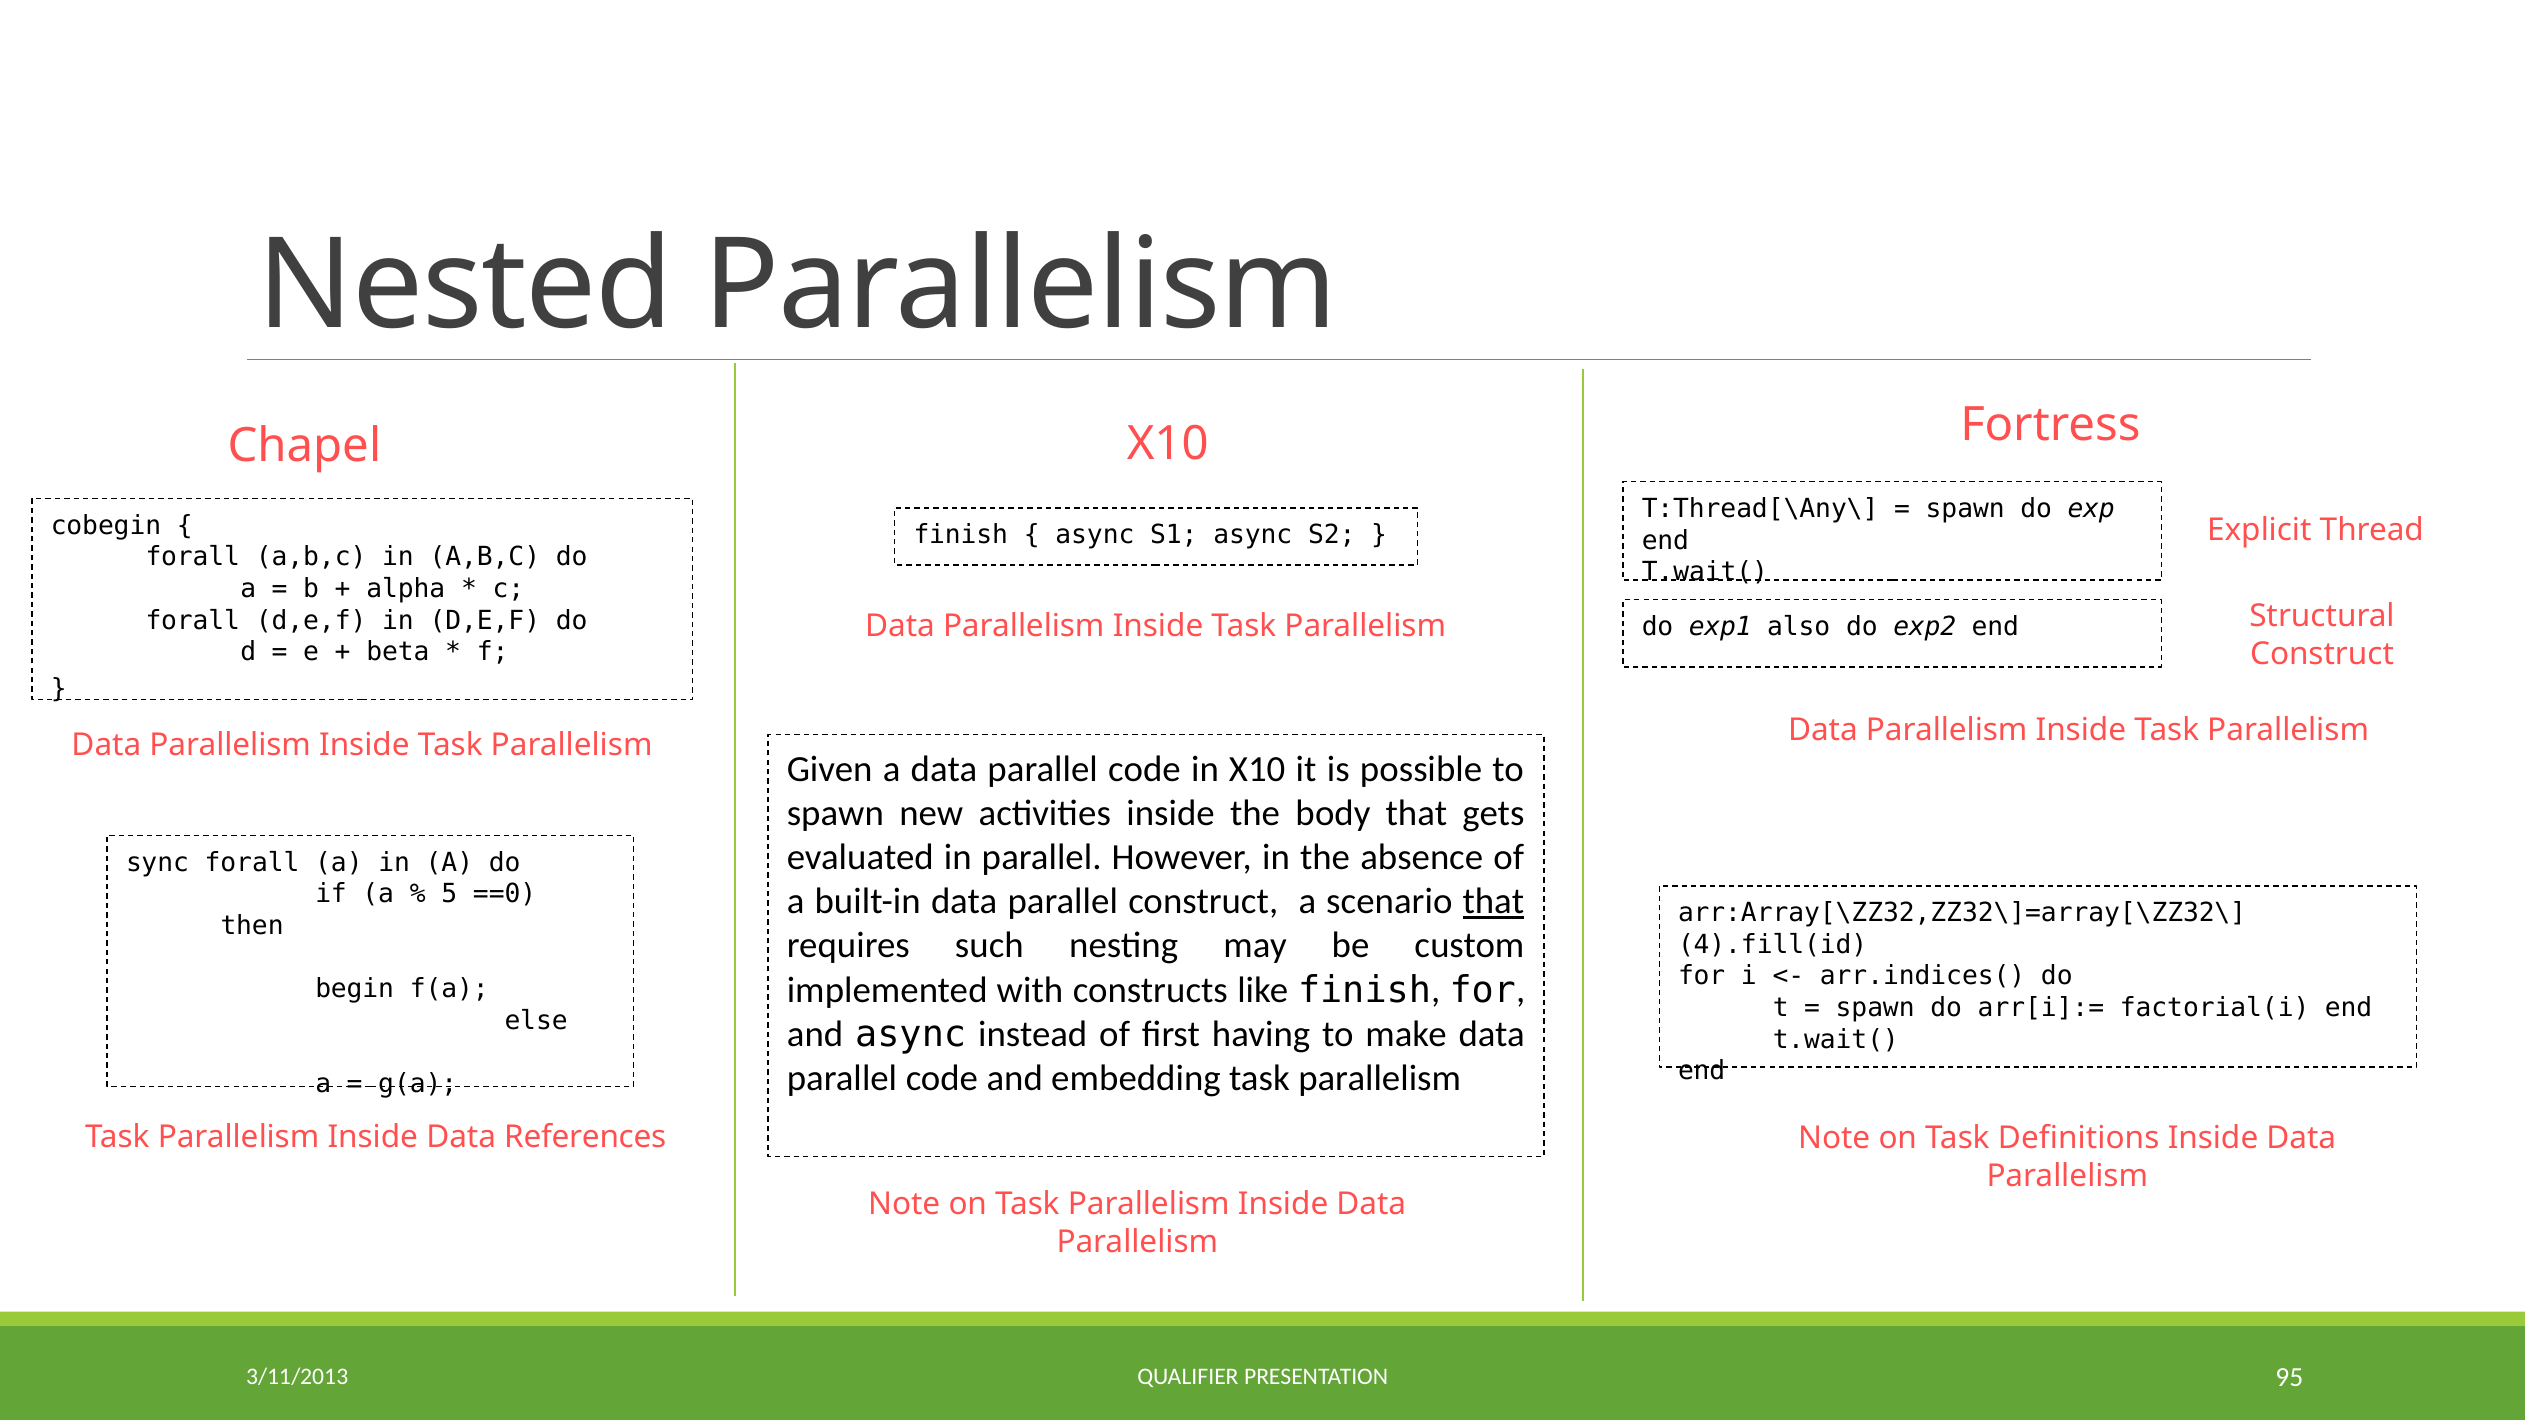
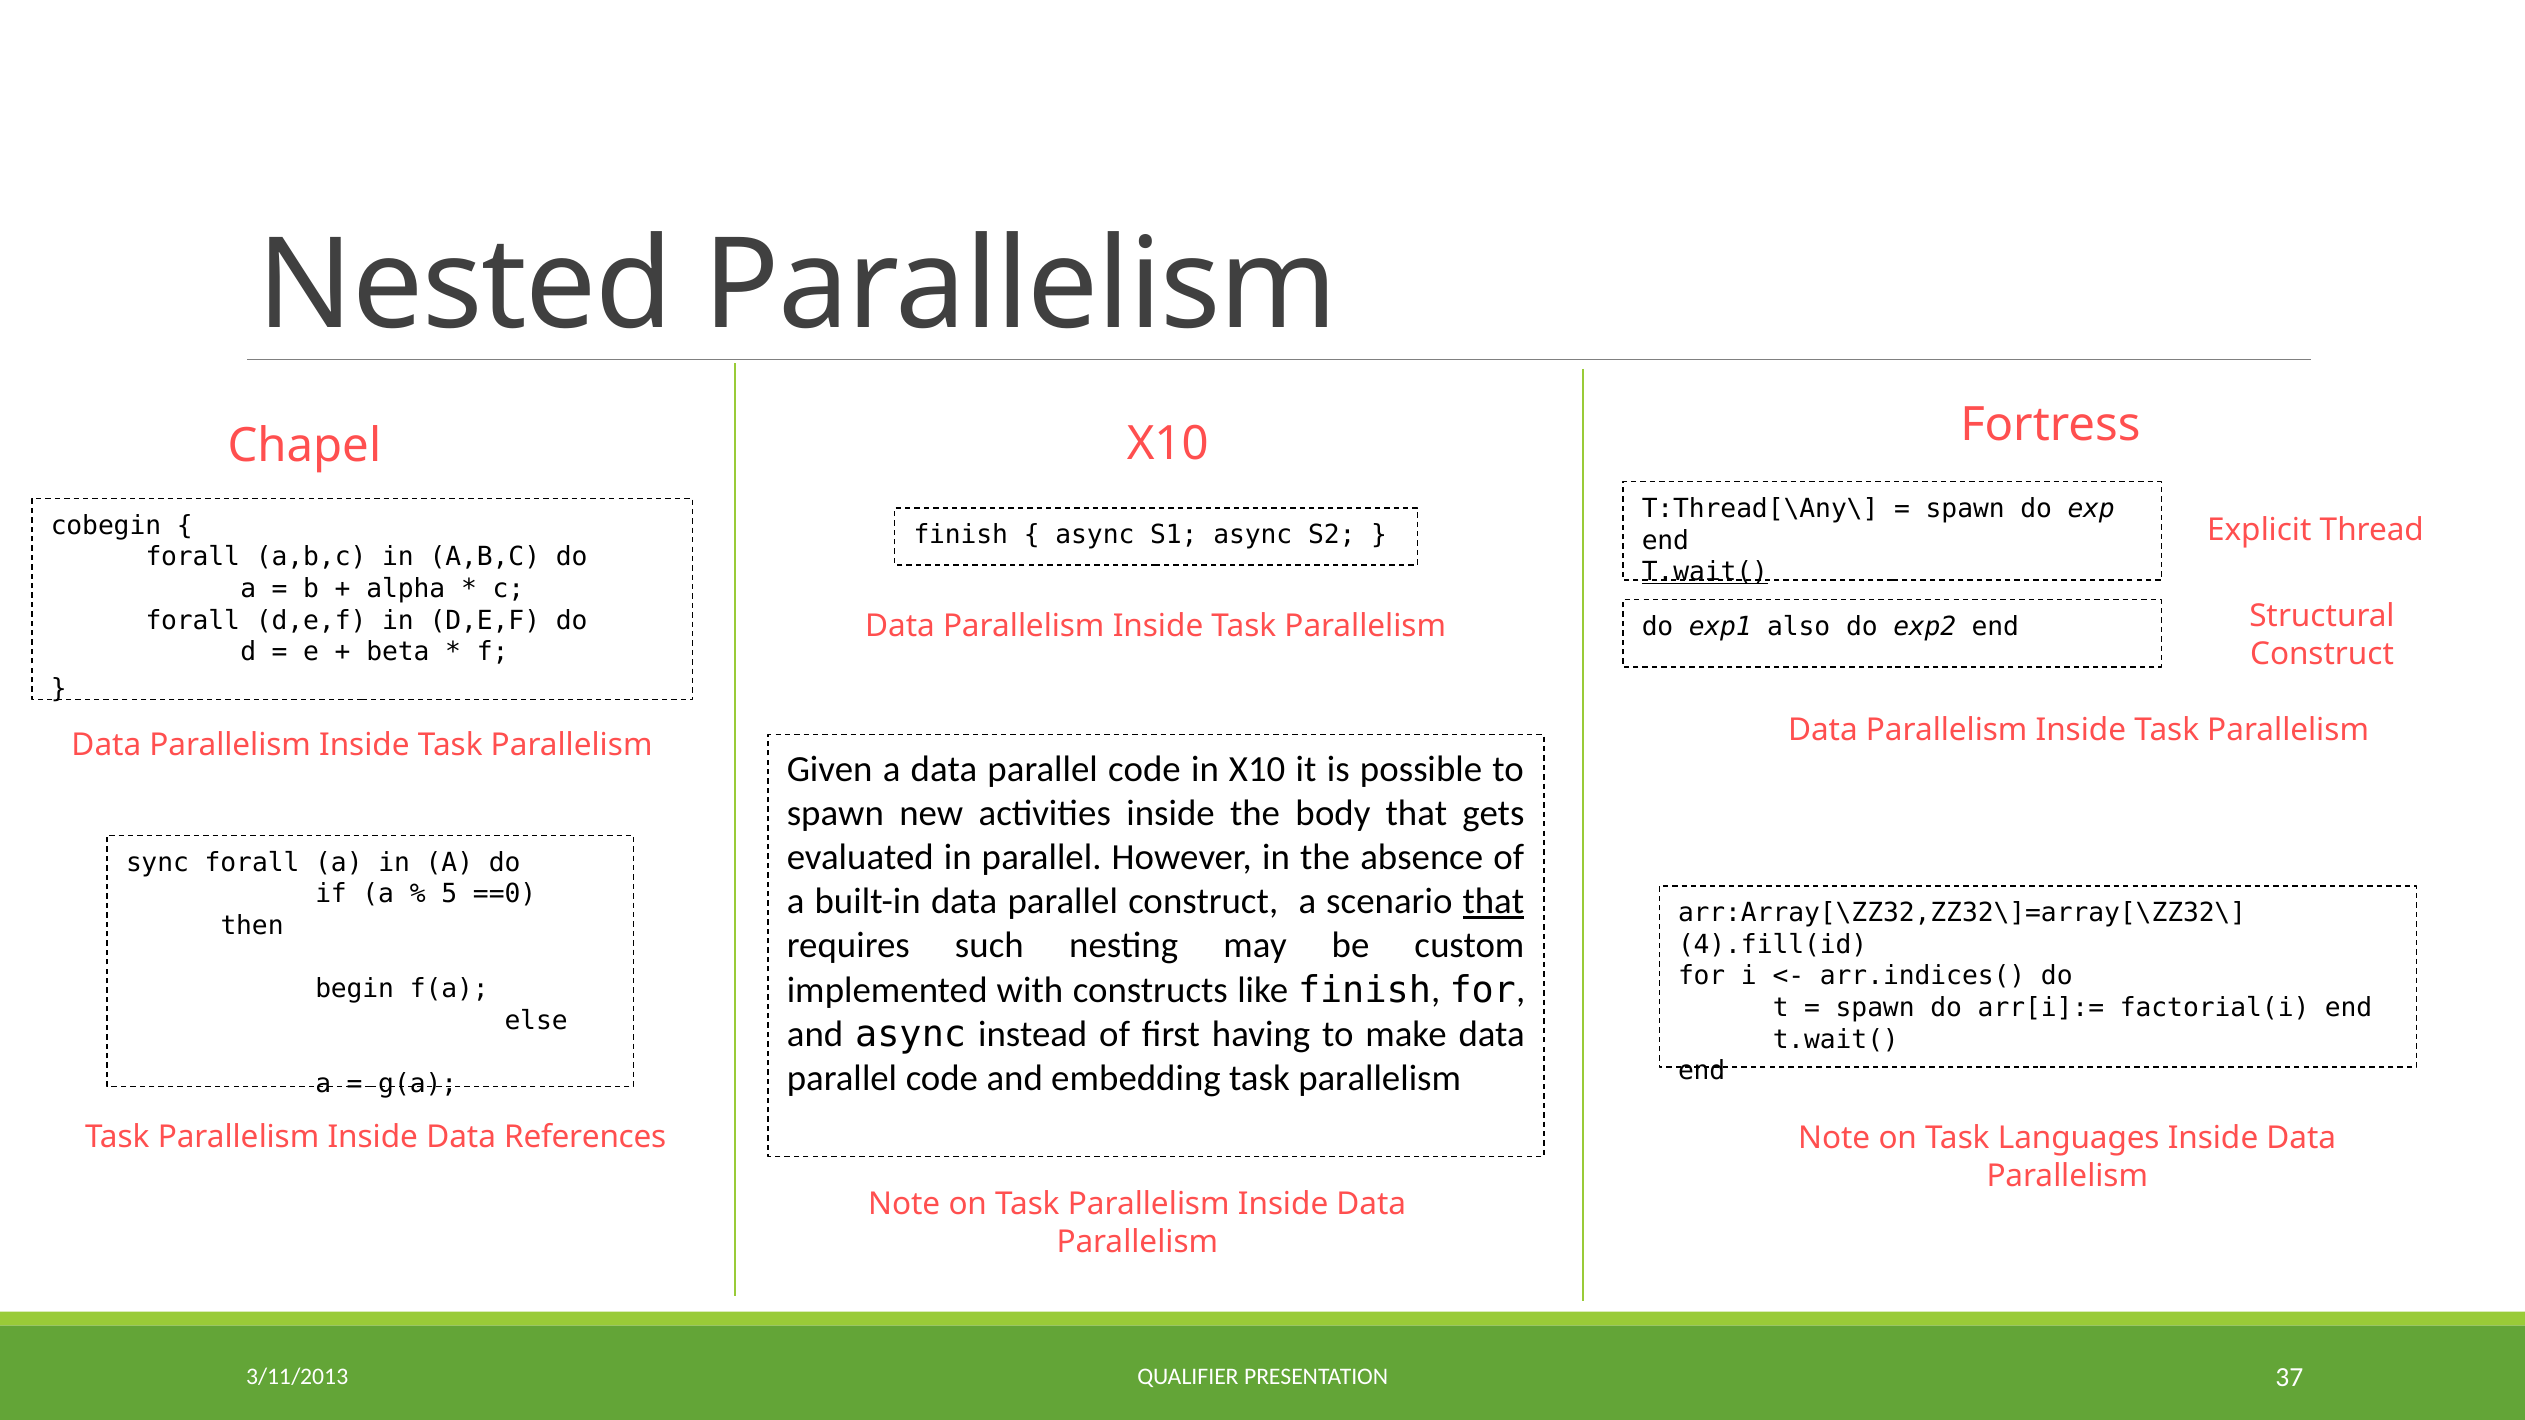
T.wait( at (1705, 572) underline: none -> present
Definitions: Definitions -> Languages
95: 95 -> 37
